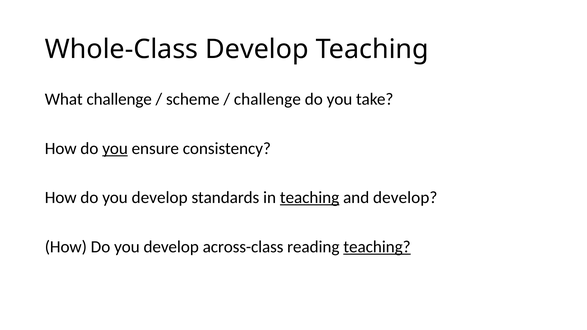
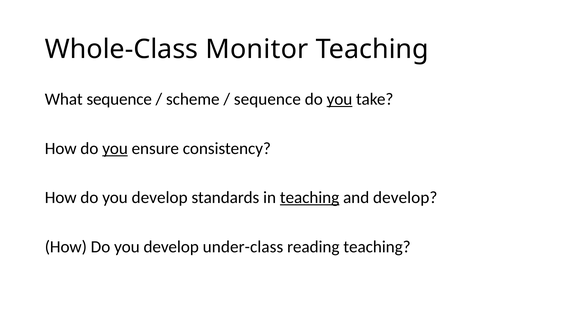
Whole-Class Develop: Develop -> Monitor
What challenge: challenge -> sequence
challenge at (267, 99): challenge -> sequence
you at (339, 99) underline: none -> present
across-class: across-class -> under-class
teaching at (377, 247) underline: present -> none
